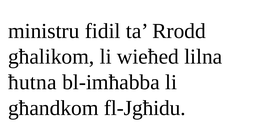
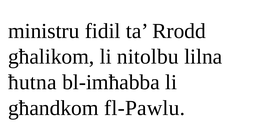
wieħed: wieħed -> nitolbu
fl-Jgħidu: fl-Jgħidu -> fl-Pawlu
